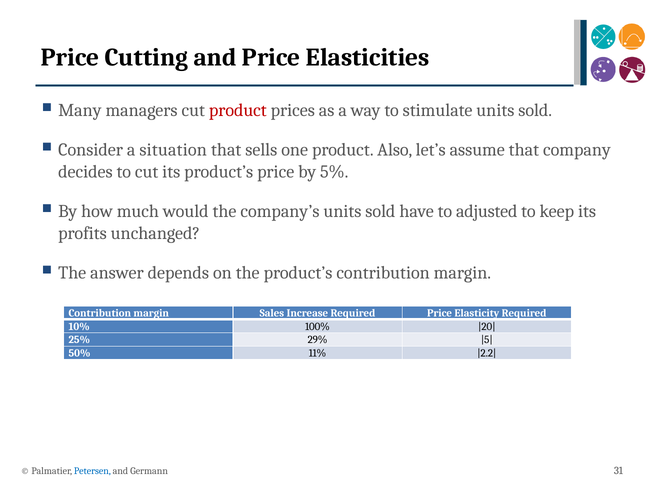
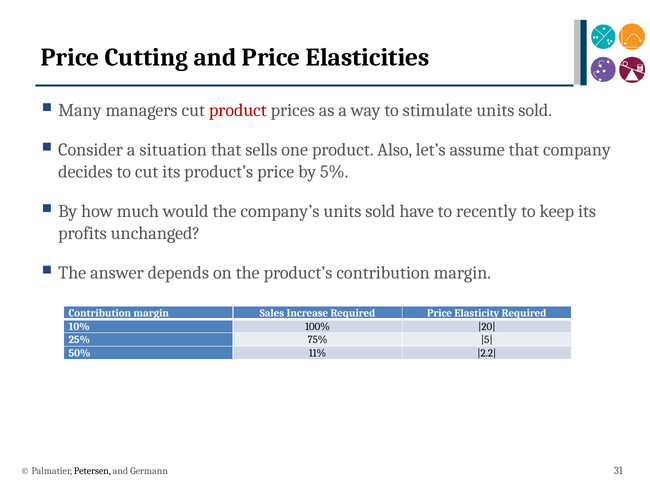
adjusted: adjusted -> recently
29%: 29% -> 75%
Petersen colour: blue -> black
